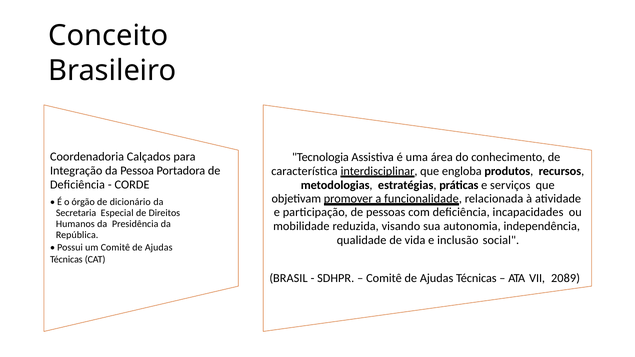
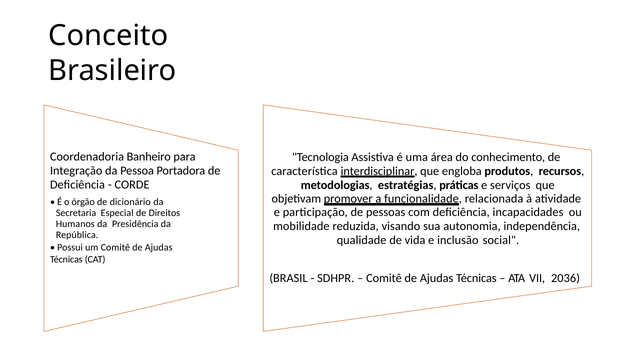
Calçados: Calçados -> Banheiro
2089: 2089 -> 2036
